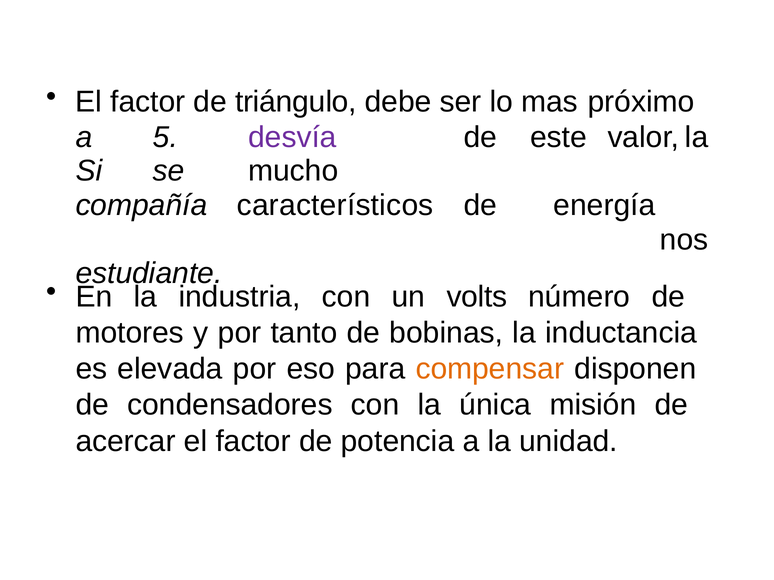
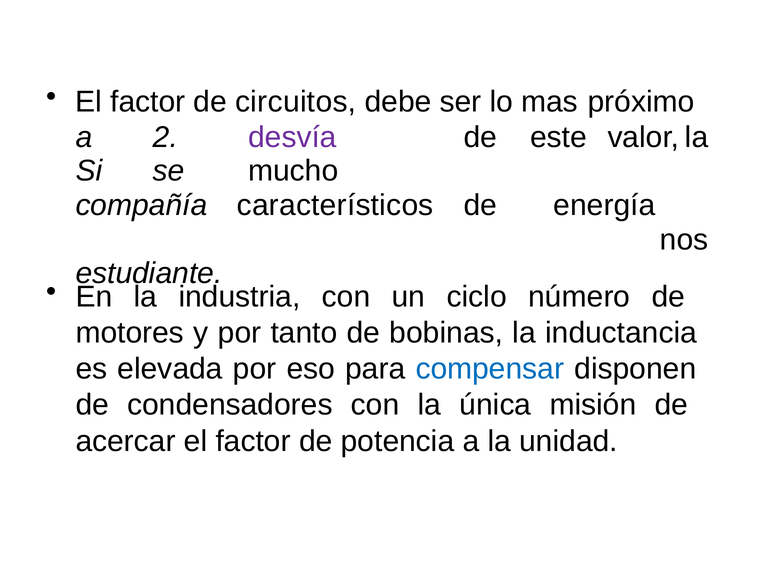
triángulo: triángulo -> circuitos
5: 5 -> 2
volts: volts -> ciclo
compensar colour: orange -> blue
